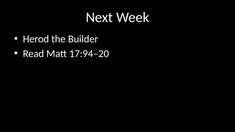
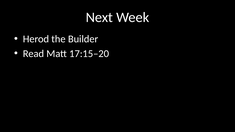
17:94–20: 17:94–20 -> 17:15–20
